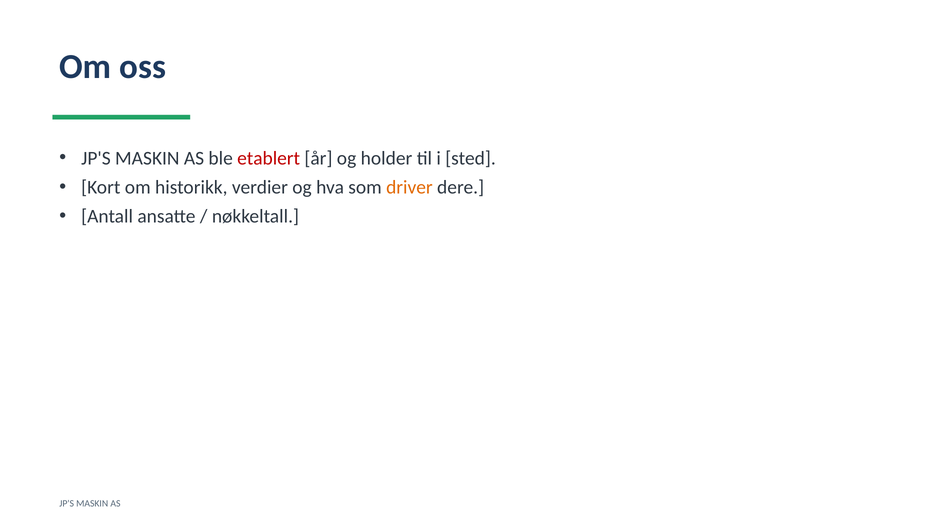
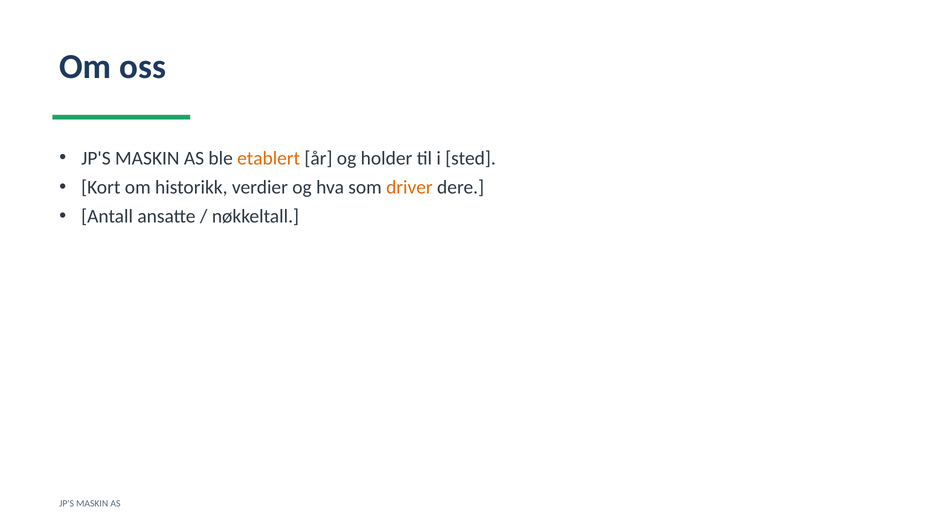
etablert colour: red -> orange
